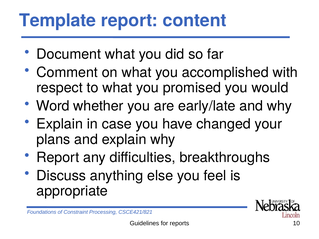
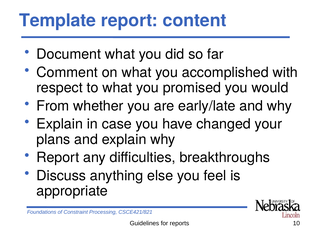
Word: Word -> From
